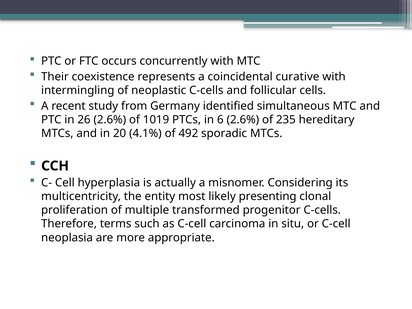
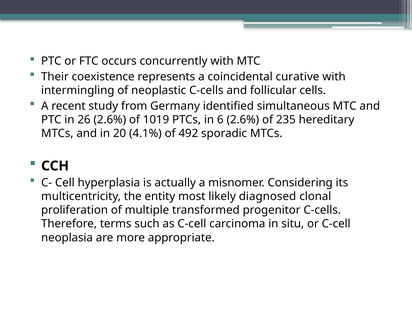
presenting: presenting -> diagnosed
